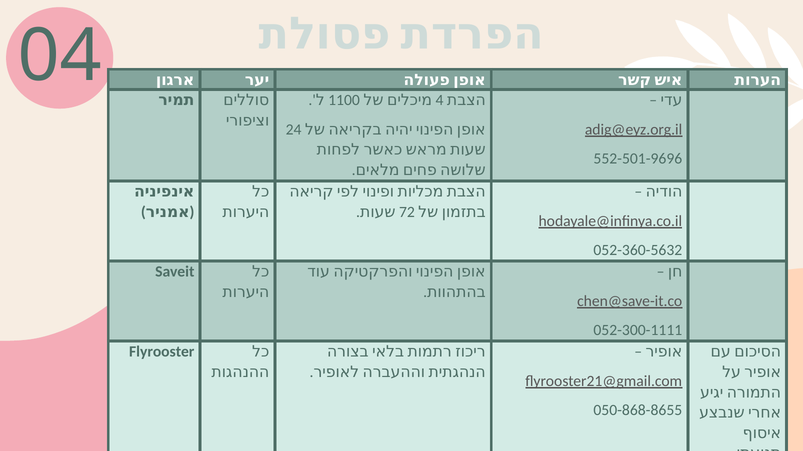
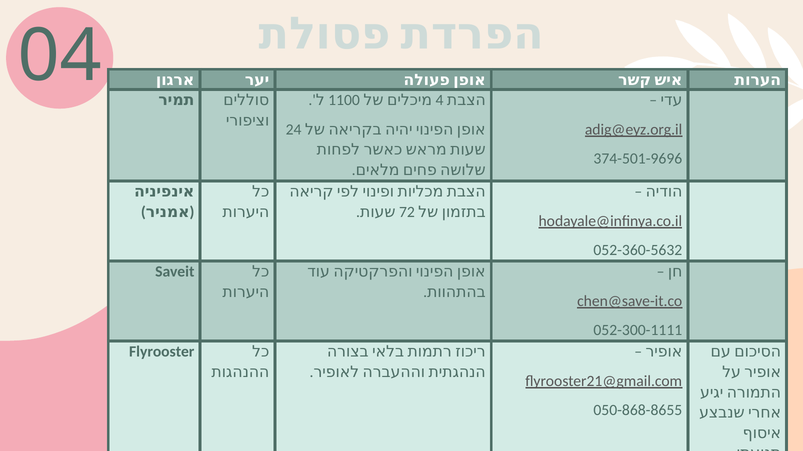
552-501-9696: 552-501-9696 -> 374-501-9696
